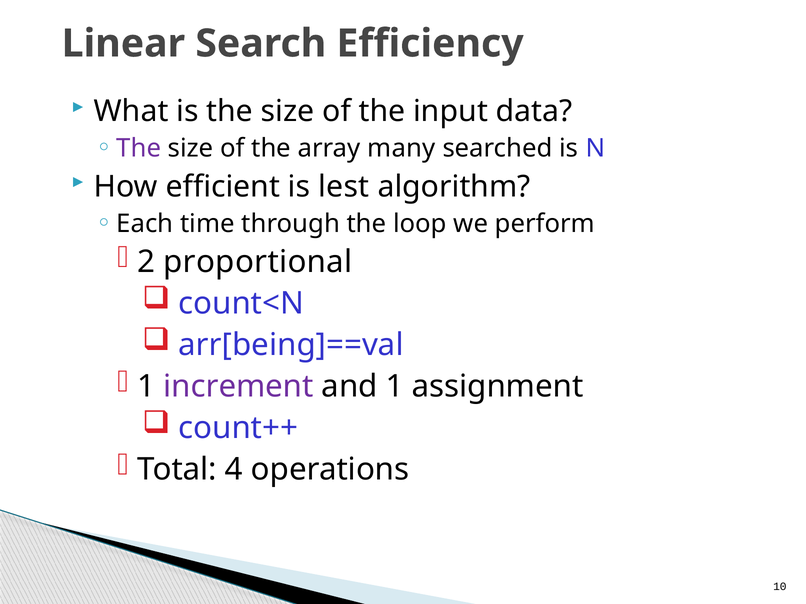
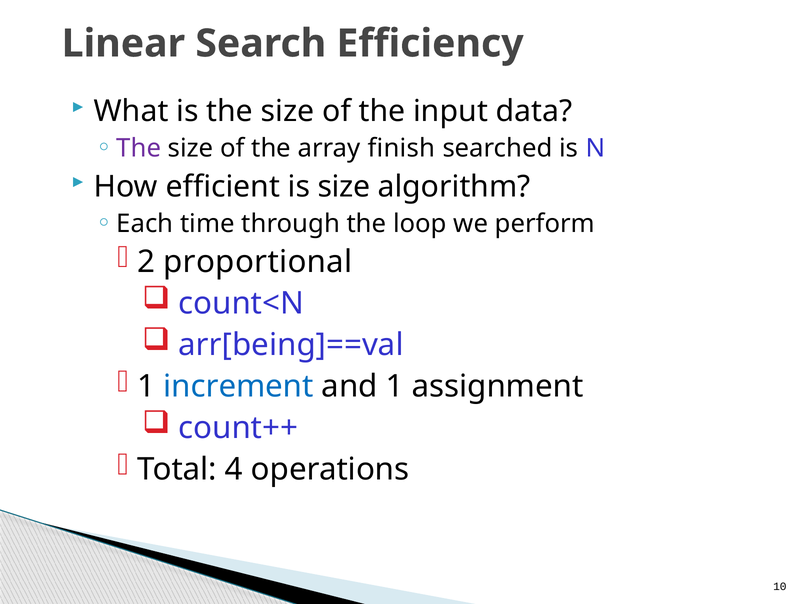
many: many -> finish
is lest: lest -> size
increment colour: purple -> blue
